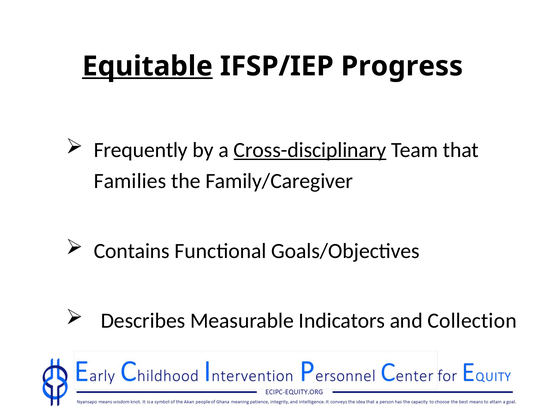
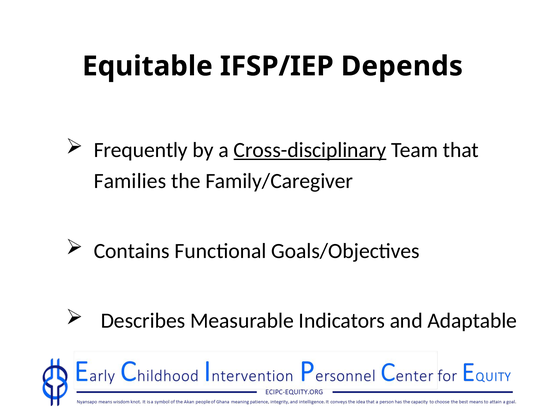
Equitable underline: present -> none
Progress: Progress -> Depends
Collection: Collection -> Adaptable
